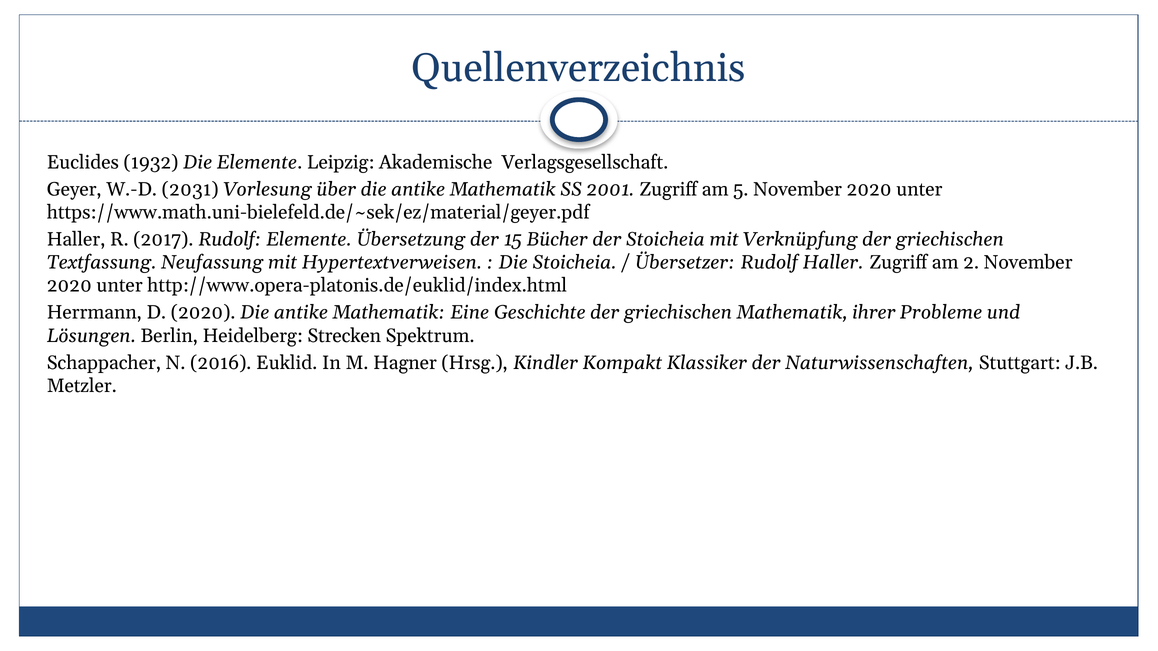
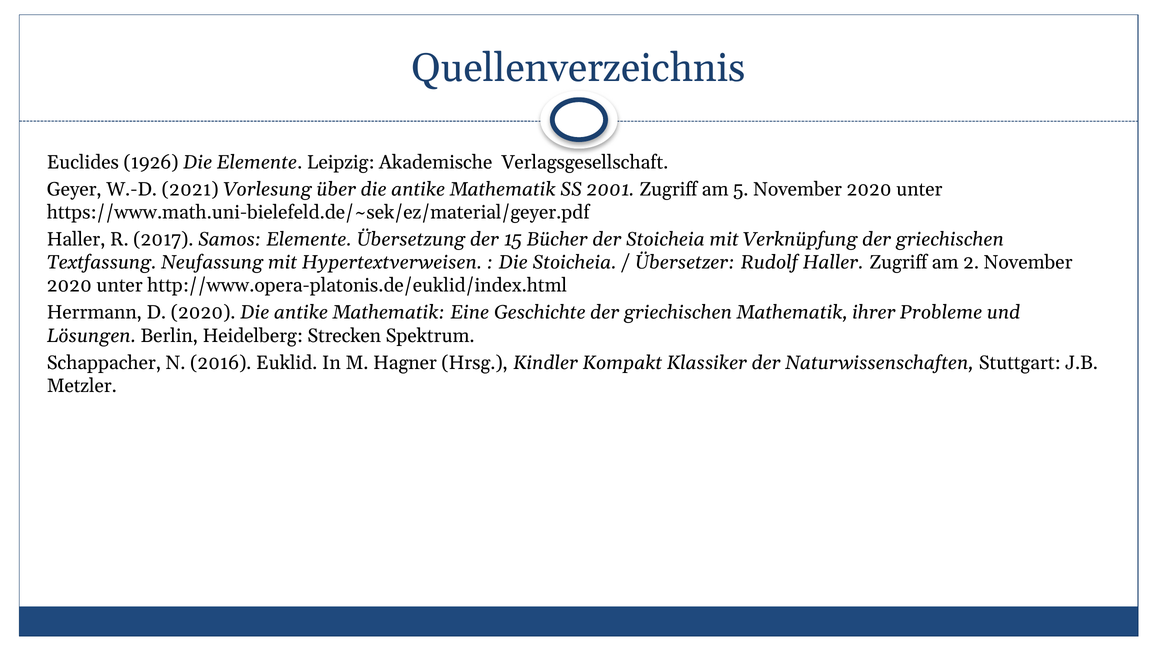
1932: 1932 -> 1926
2031: 2031 -> 2021
2017 Rudolf: Rudolf -> Samos
